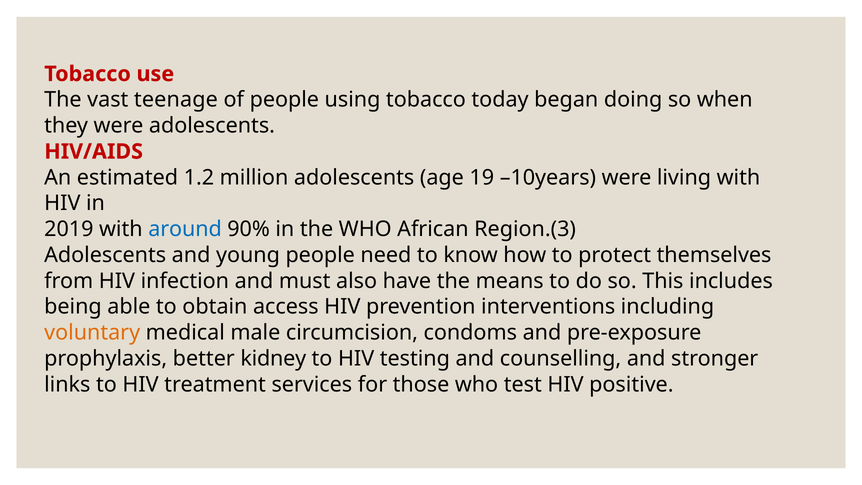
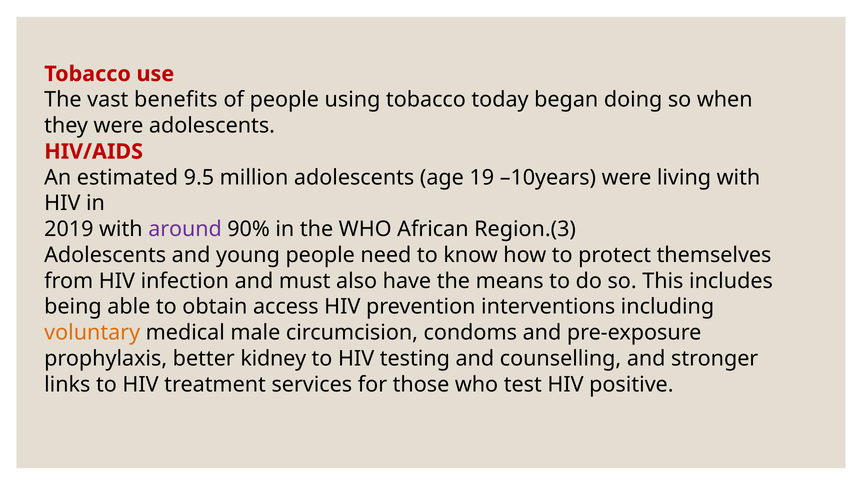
teenage: teenage -> benefits
1.2: 1.2 -> 9.5
around colour: blue -> purple
